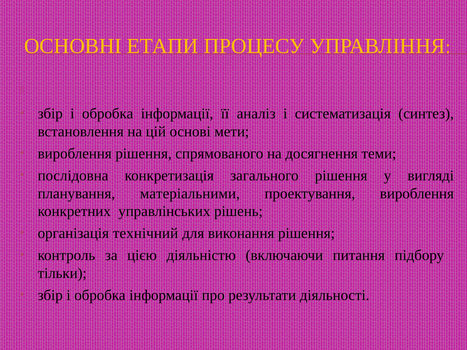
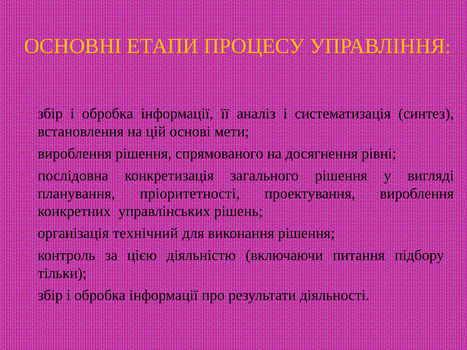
теми: теми -> рівні
матеріальними: матеріальними -> пріоритетності
